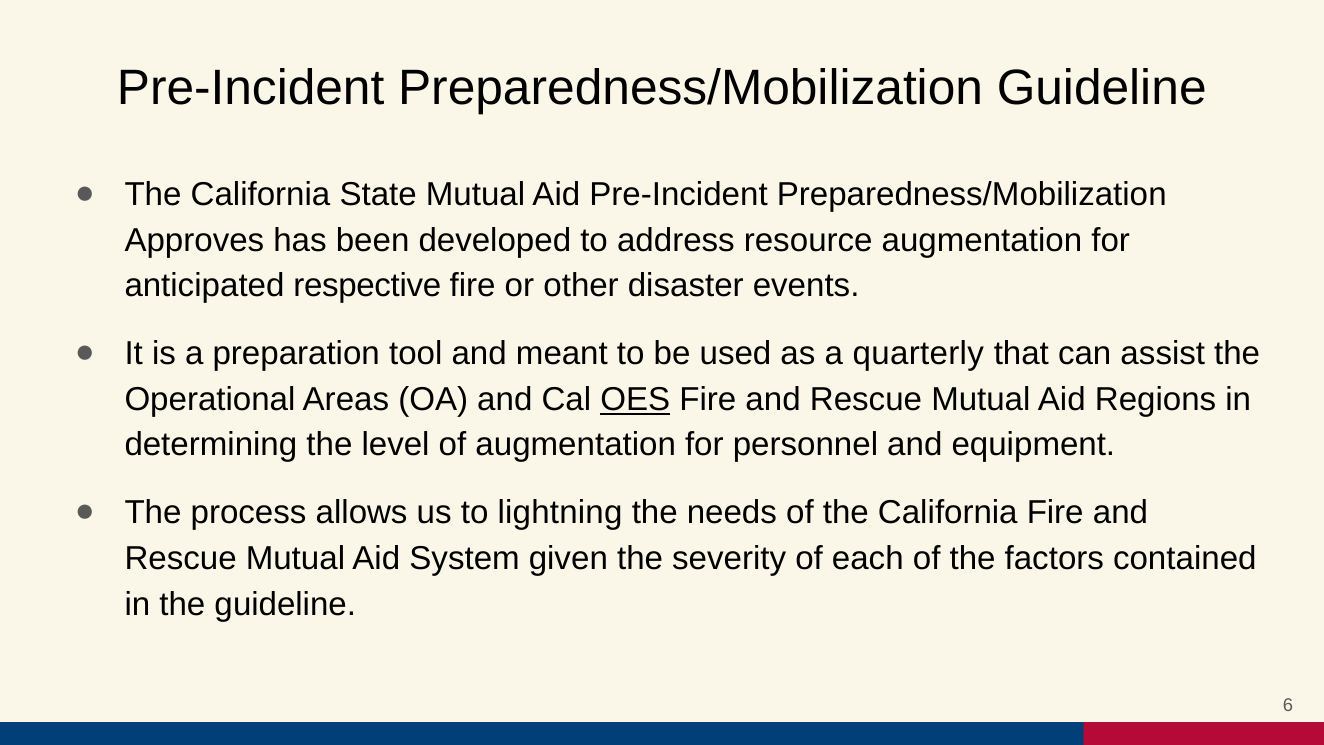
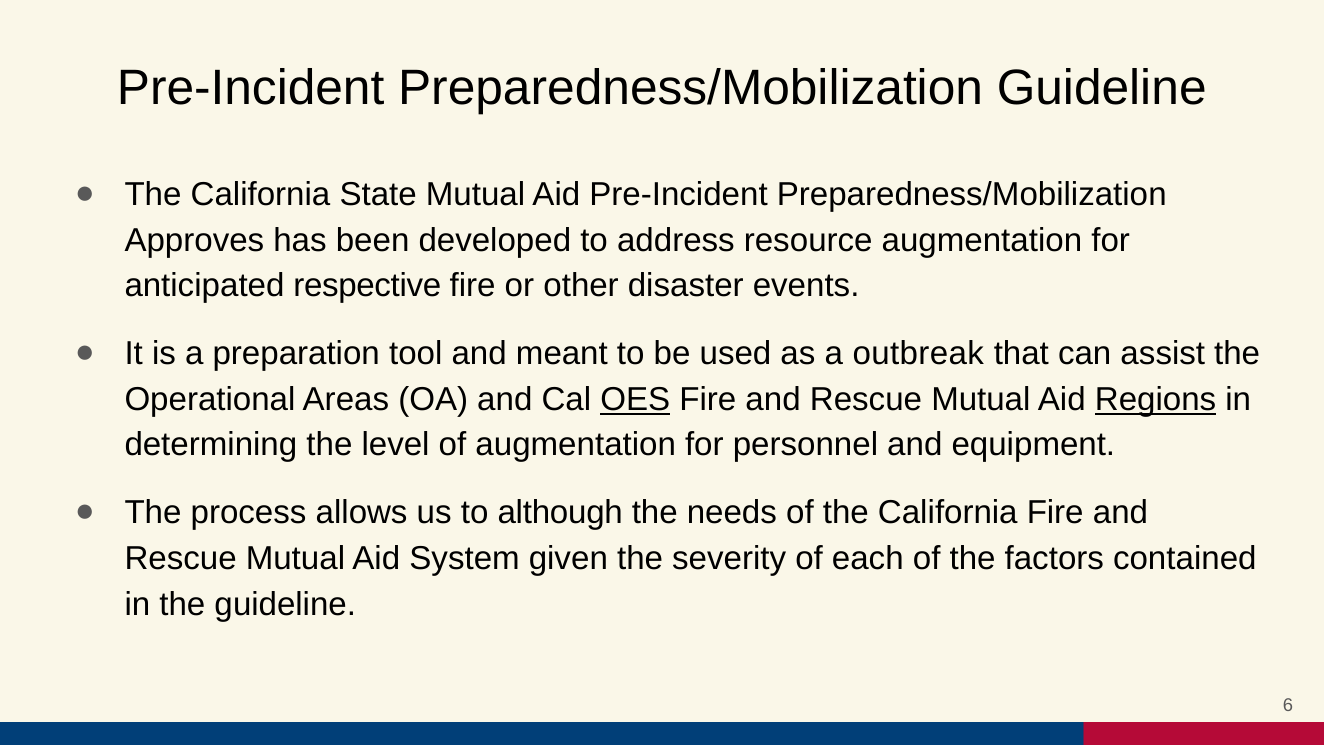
quarterly: quarterly -> outbreak
Regions underline: none -> present
lightning: lightning -> although
